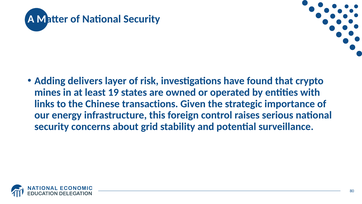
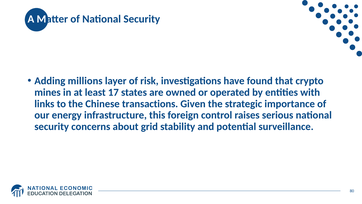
delivers: delivers -> millions
19: 19 -> 17
